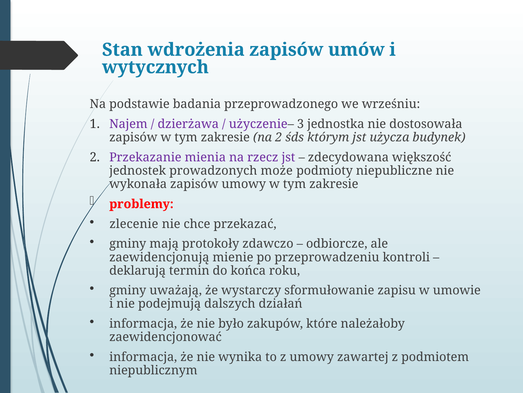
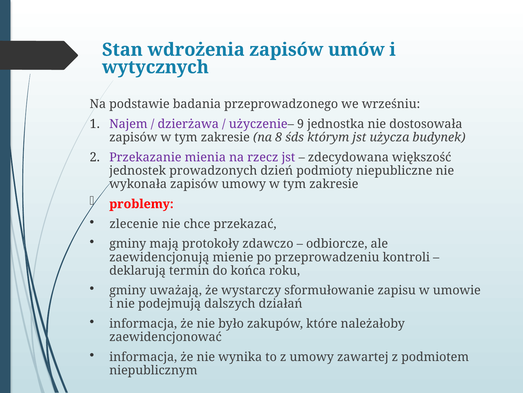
3: 3 -> 9
na 2: 2 -> 8
może: może -> dzień
